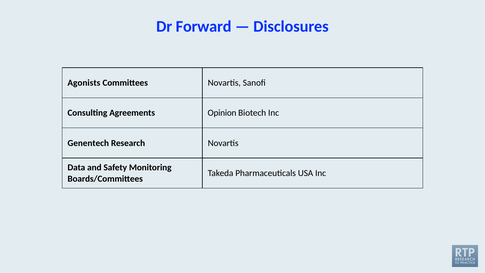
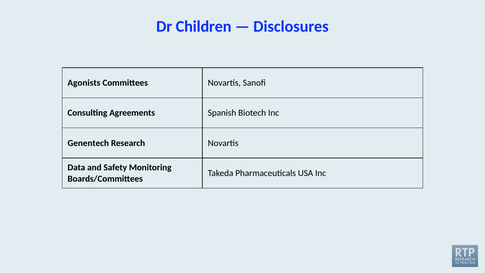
Forward: Forward -> Children
Opinion: Opinion -> Spanish
